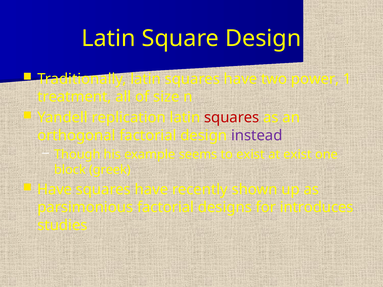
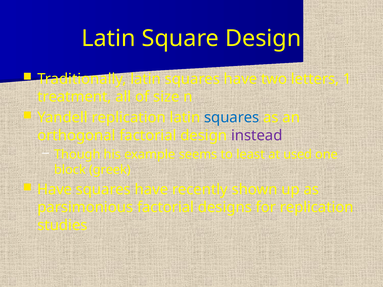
power: power -> letters
squares at (232, 118) colour: red -> blue
to exist: exist -> least
at exist: exist -> used
for introduces: introduces -> replication
